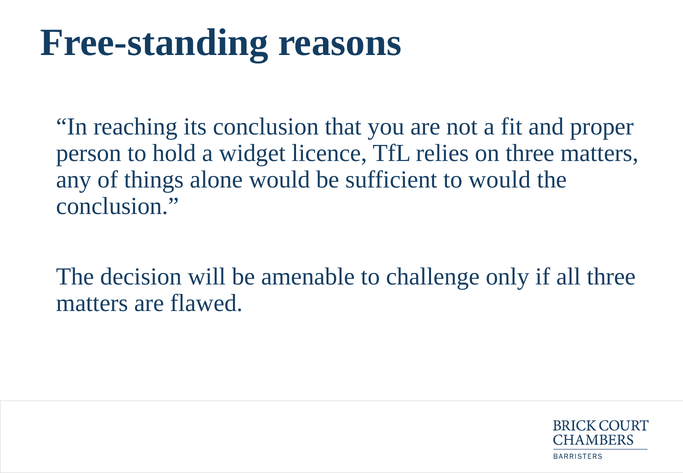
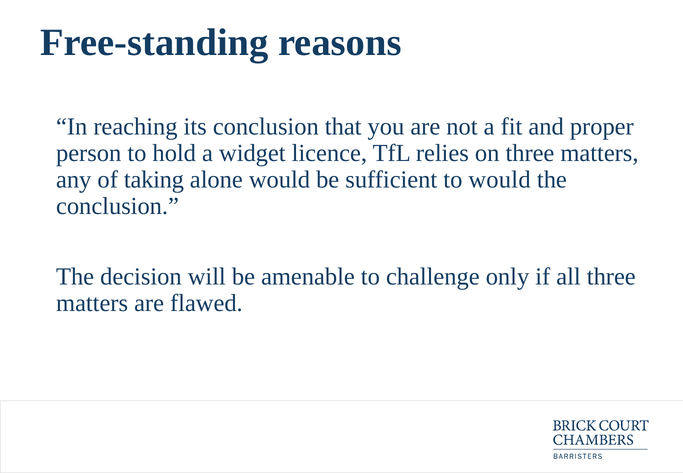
things: things -> taking
